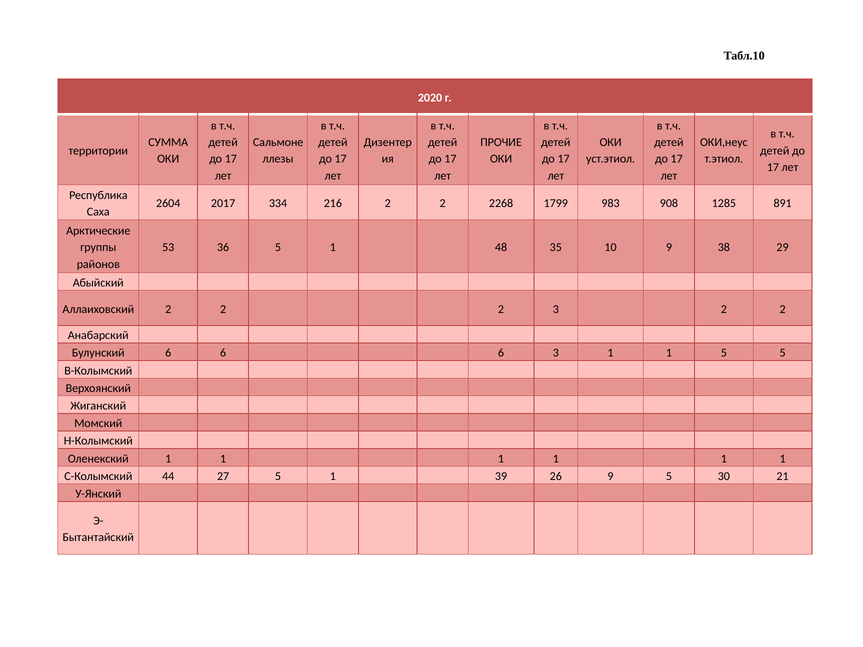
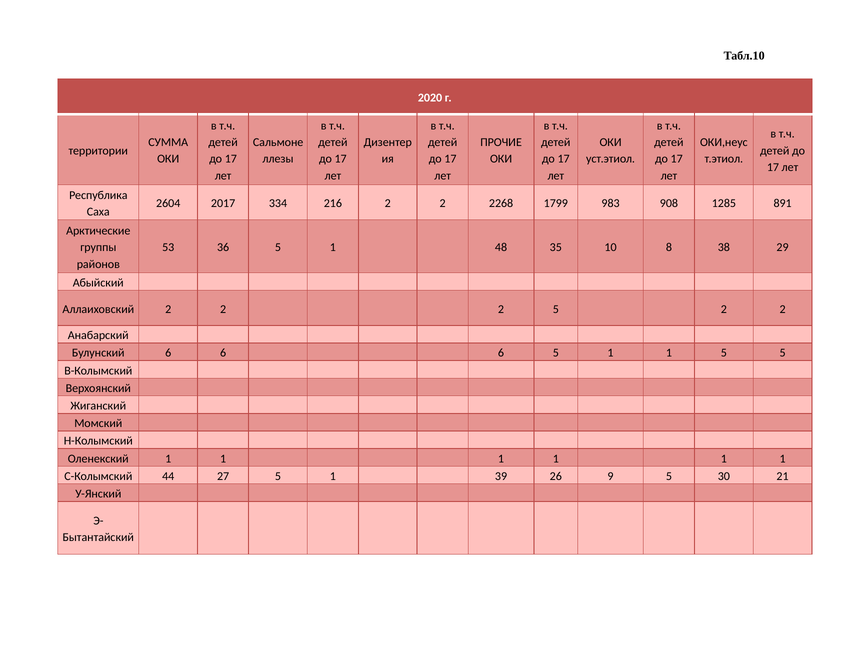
10 9: 9 -> 8
2 3: 3 -> 5
6 3: 3 -> 5
